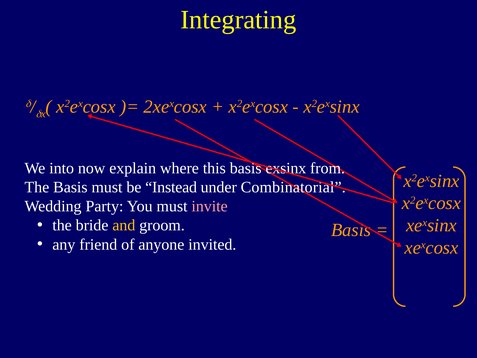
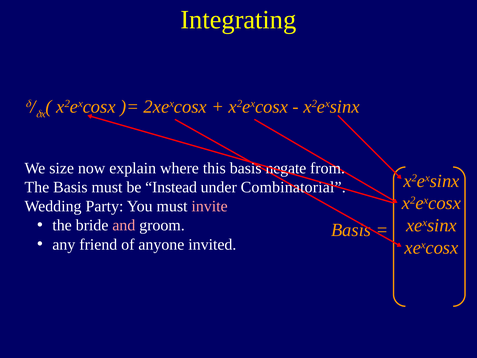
into: into -> size
exsinx: exsinx -> negate
and colour: yellow -> pink
